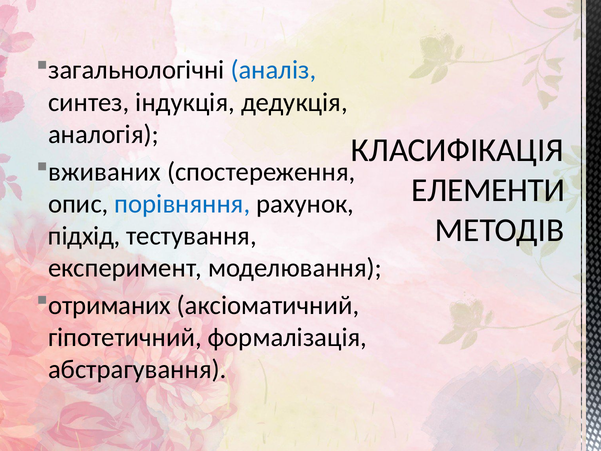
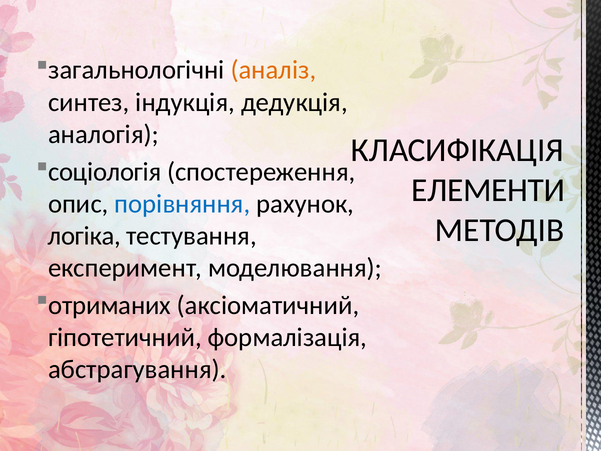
аналіз colour: blue -> orange
вживаних: вживаних -> соціологія
підхід: підхід -> логіка
